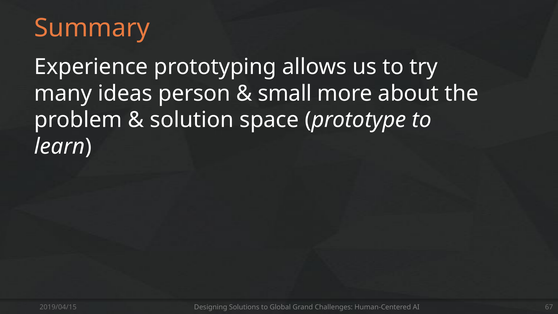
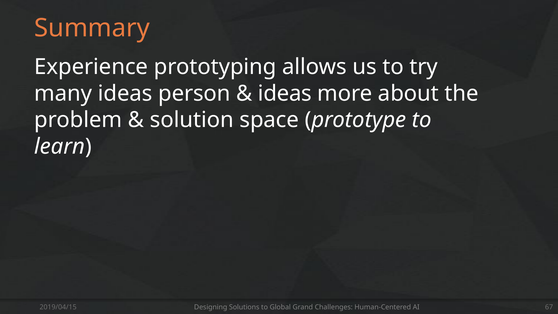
small at (285, 93): small -> ideas
